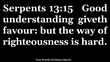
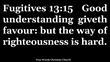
Serpents: Serpents -> Fugitives
